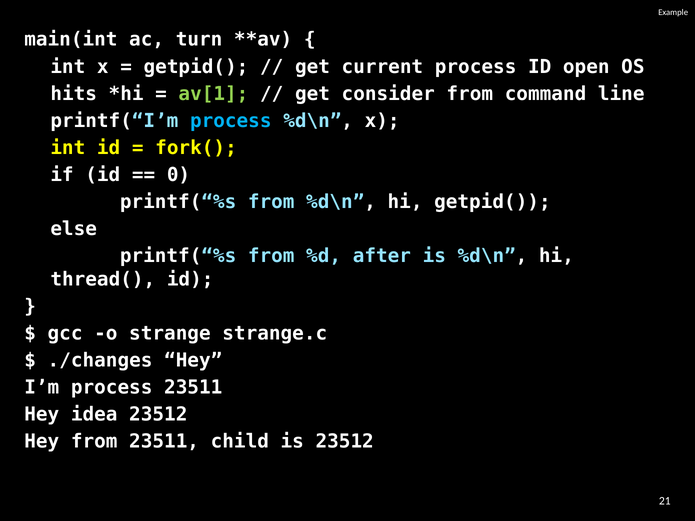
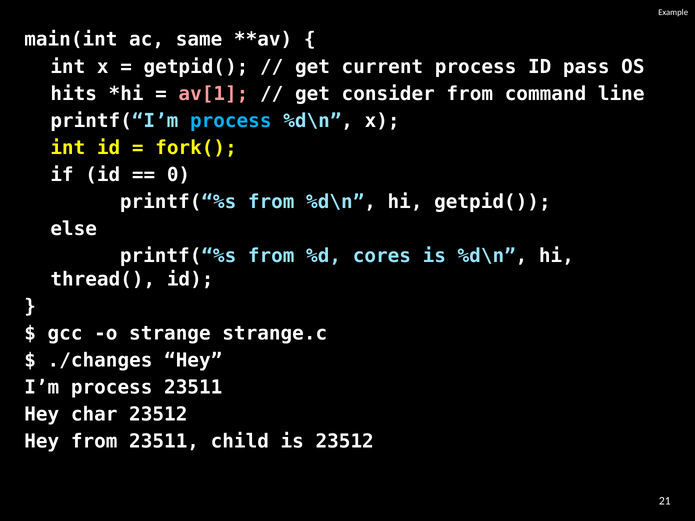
turn: turn -> same
open: open -> pass
av[1 colour: light green -> pink
after: after -> cores
idea: idea -> char
